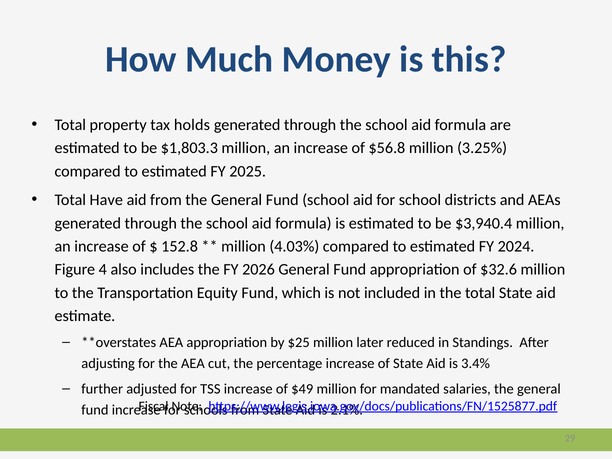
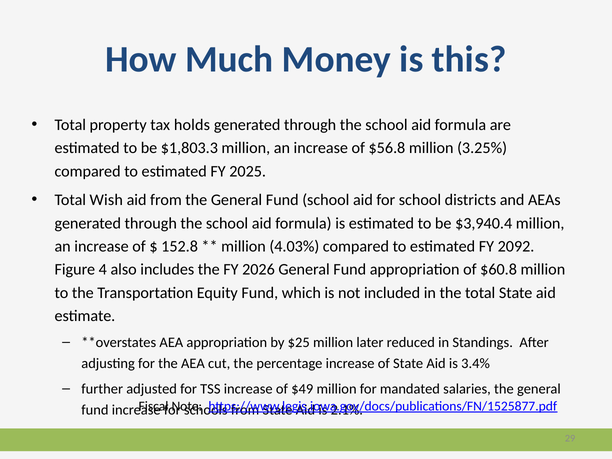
Have: Have -> Wish
2024: 2024 -> 2092
$32.6: $32.6 -> $60.8
